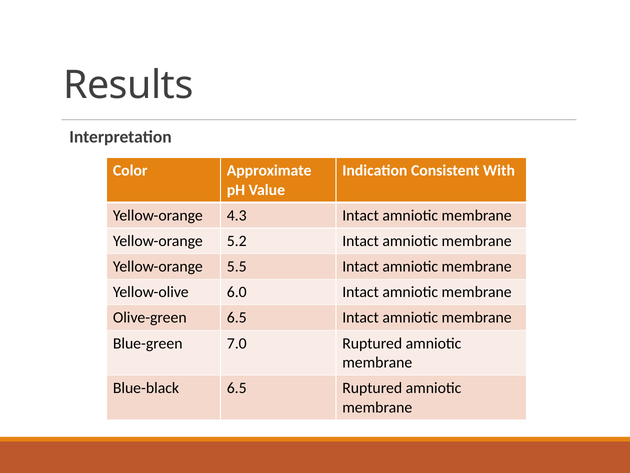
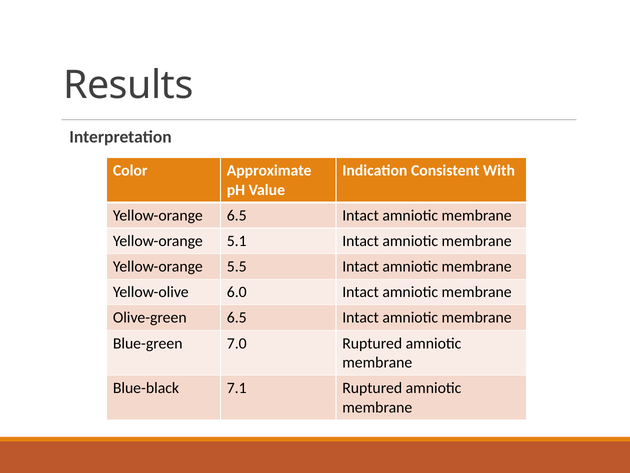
Yellow-orange 4.3: 4.3 -> 6.5
5.2: 5.2 -> 5.1
Blue-black 6.5: 6.5 -> 7.1
